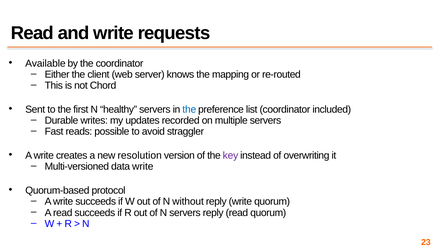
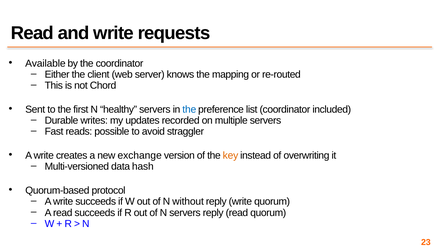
resolution: resolution -> exchange
key colour: purple -> orange
data write: write -> hash
